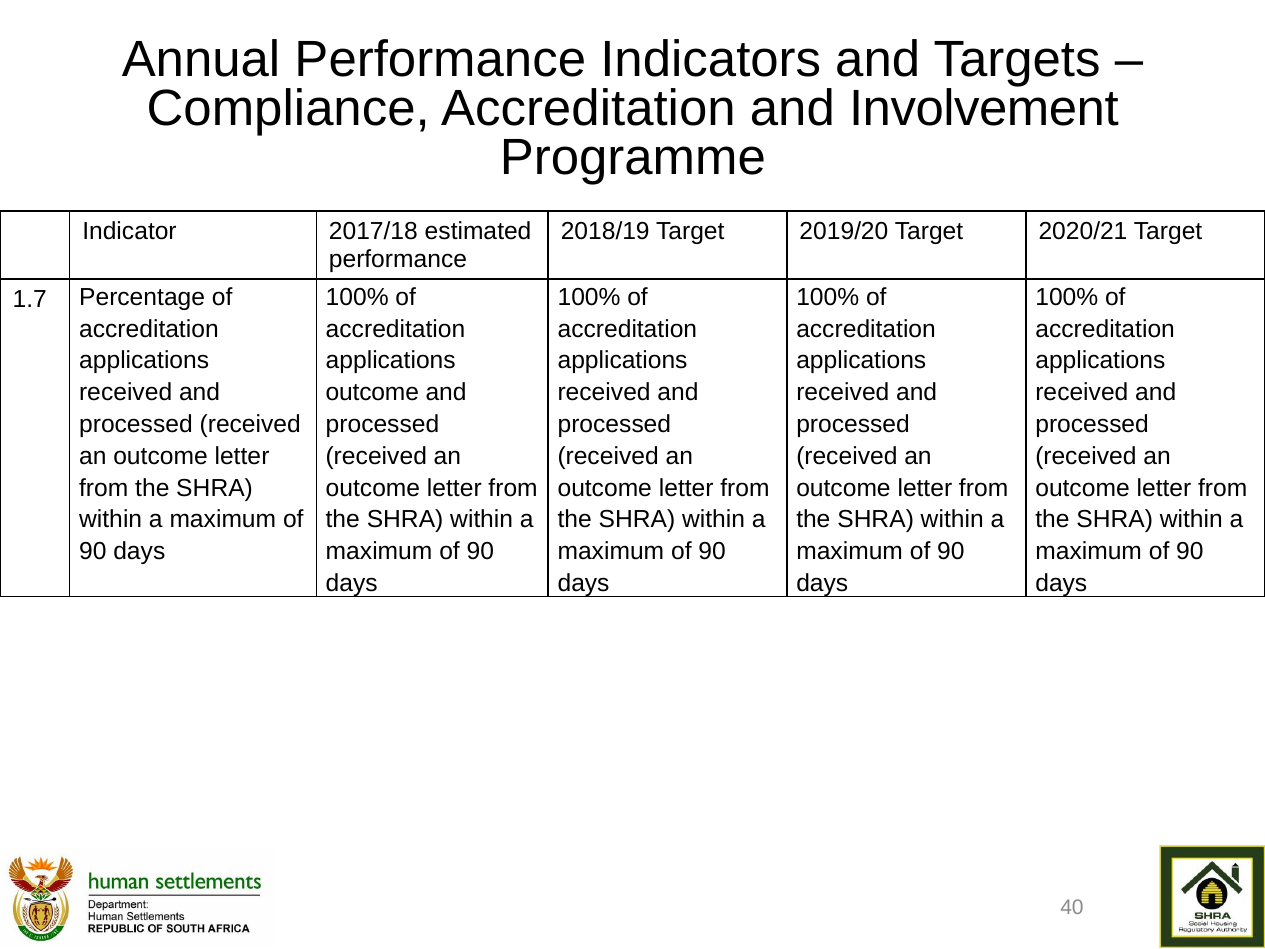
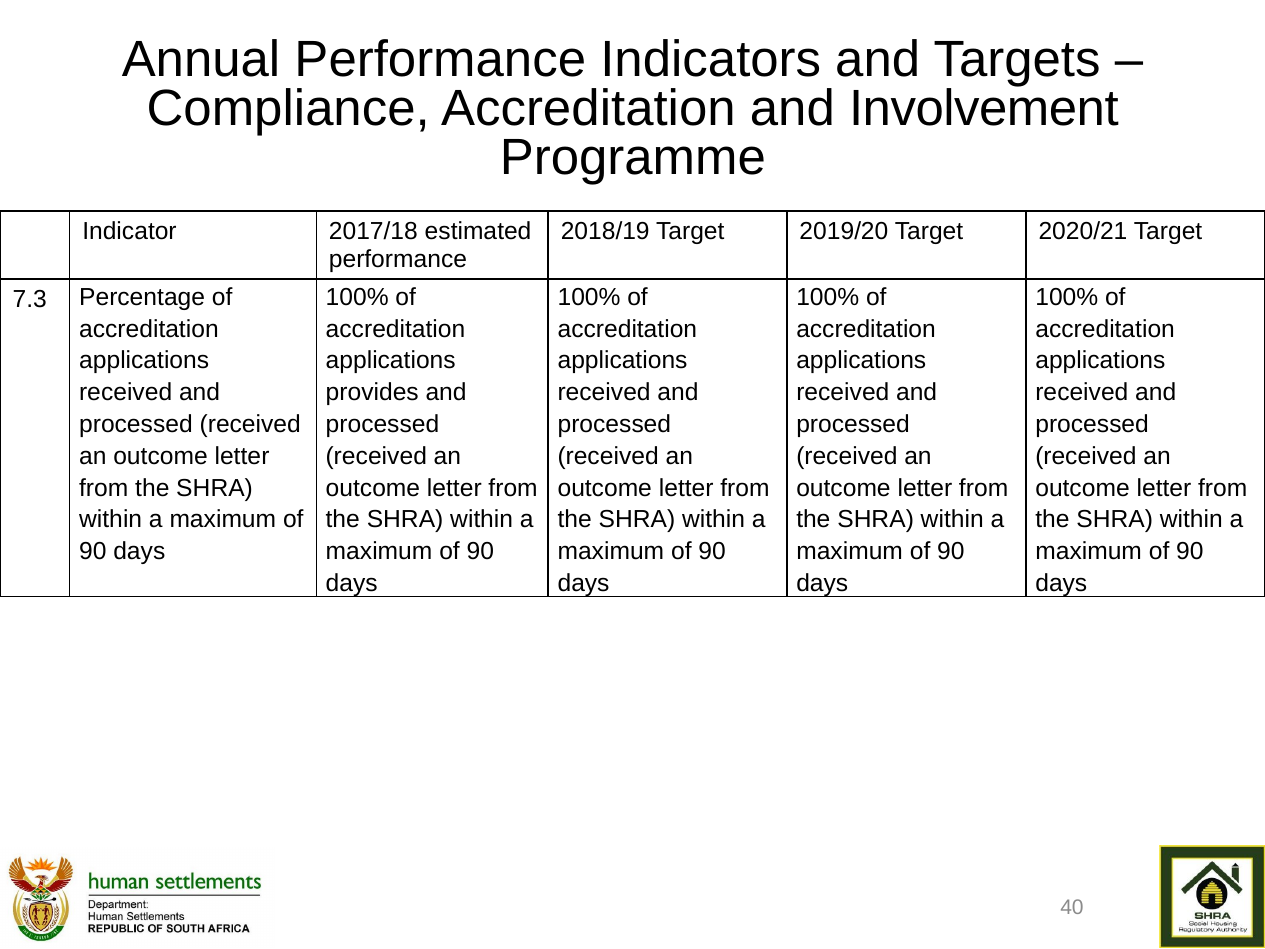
1.7: 1.7 -> 7.3
outcome at (372, 392): outcome -> provides
